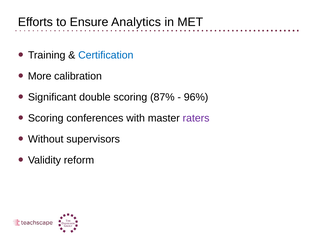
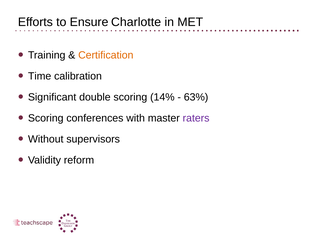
Analytics: Analytics -> Charlotte
Certification colour: blue -> orange
More: More -> Time
87%: 87% -> 14%
96%: 96% -> 63%
